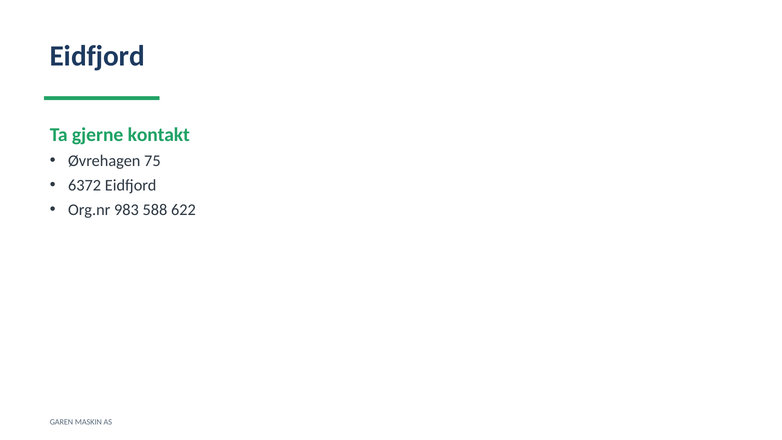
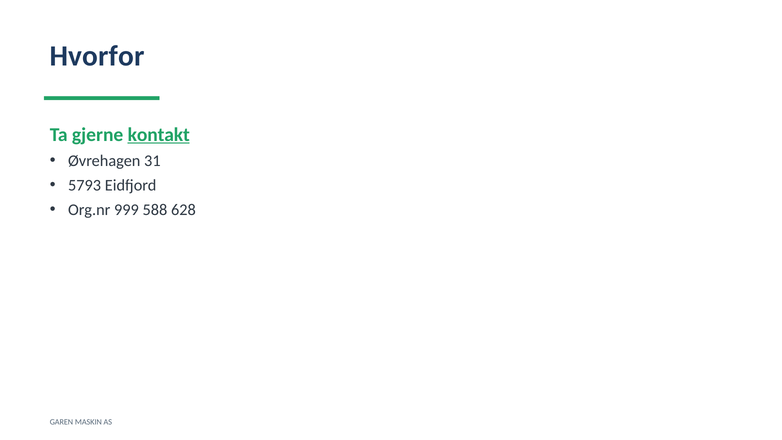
Eidfjord at (97, 56): Eidfjord -> Hvorfor
kontakt underline: none -> present
75: 75 -> 31
6372: 6372 -> 5793
983: 983 -> 999
622: 622 -> 628
